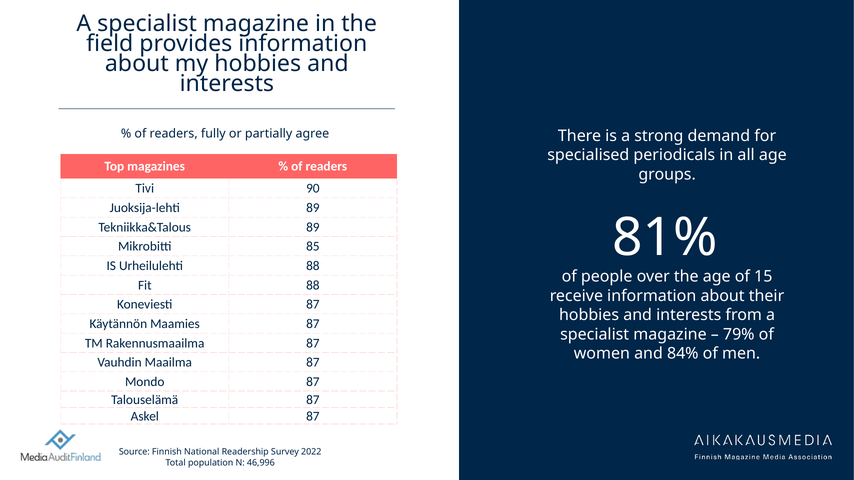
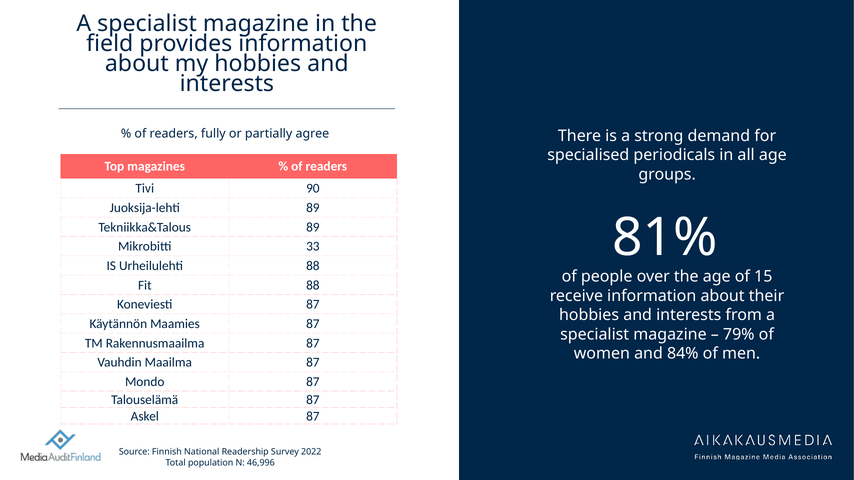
85: 85 -> 33
